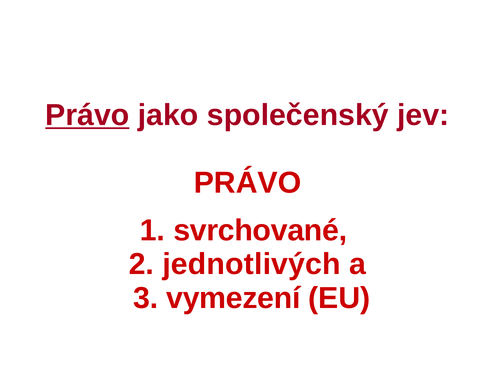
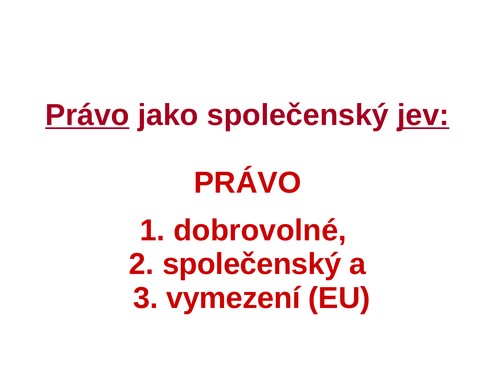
jev underline: none -> present
svrchované: svrchované -> dobrovolné
jednotlivých at (252, 264): jednotlivých -> společenský
